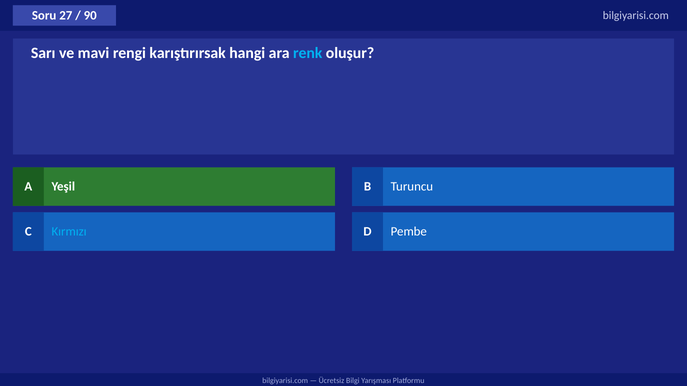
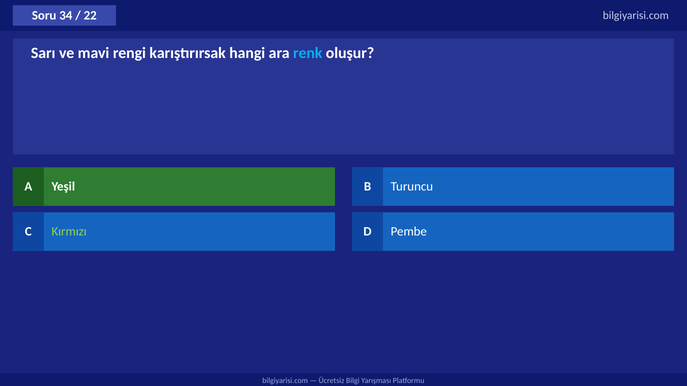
27: 27 -> 34
90: 90 -> 22
Kırmızı colour: light blue -> light green
